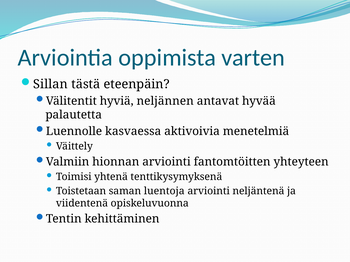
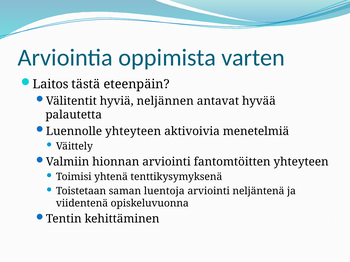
Sillan: Sillan -> Laitos
Luennolle kasvaessa: kasvaessa -> yhteyteen
